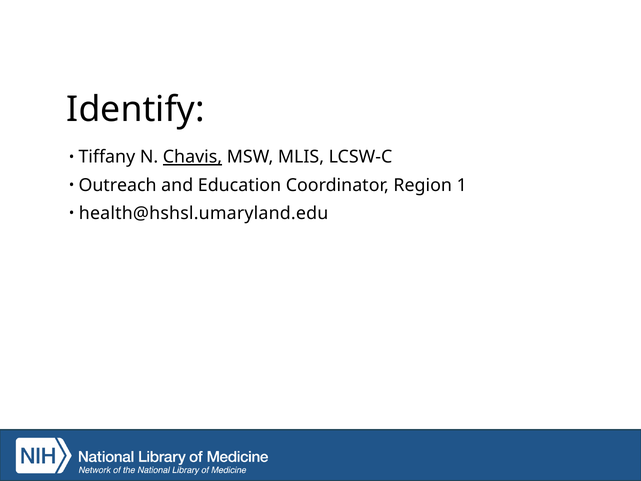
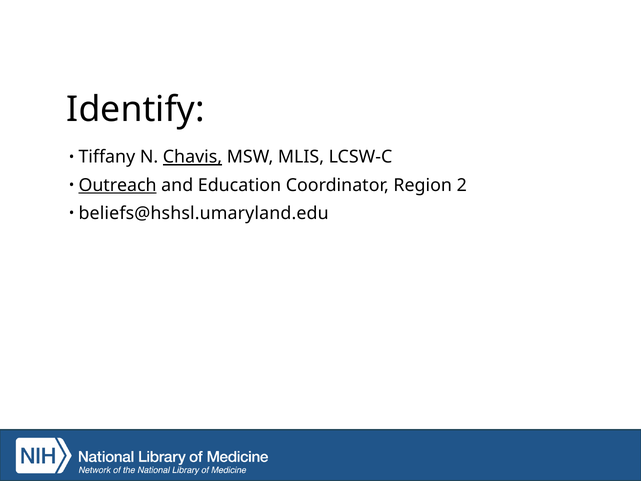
Outreach underline: none -> present
1: 1 -> 2
health@hshsl.umaryland.edu: health@hshsl.umaryland.edu -> beliefs@hshsl.umaryland.edu
